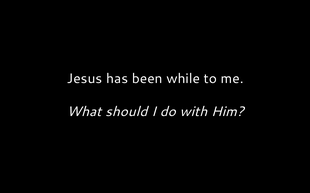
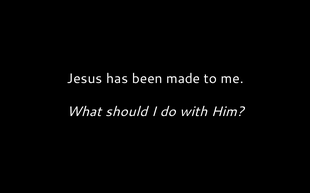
while: while -> made
